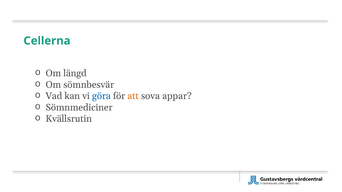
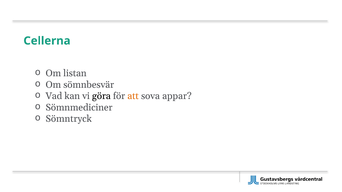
längd: längd -> listan
göra colour: blue -> black
Kvällsrutin: Kvällsrutin -> Sömntryck
